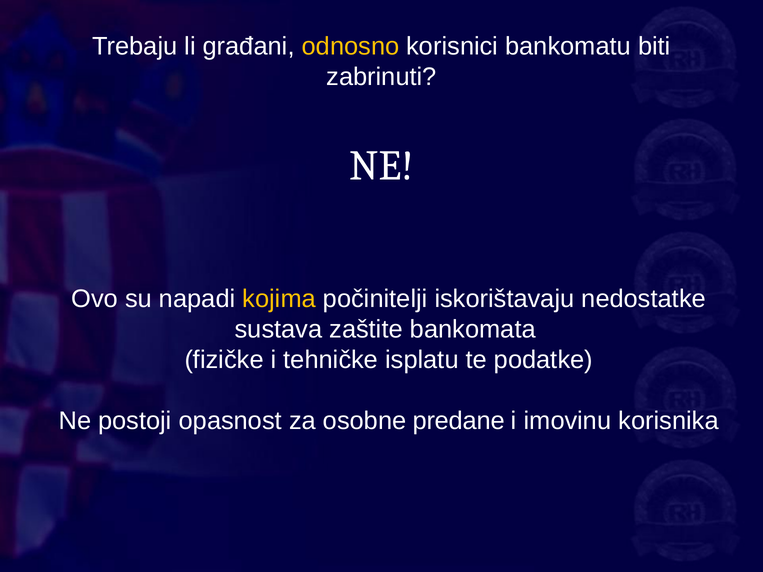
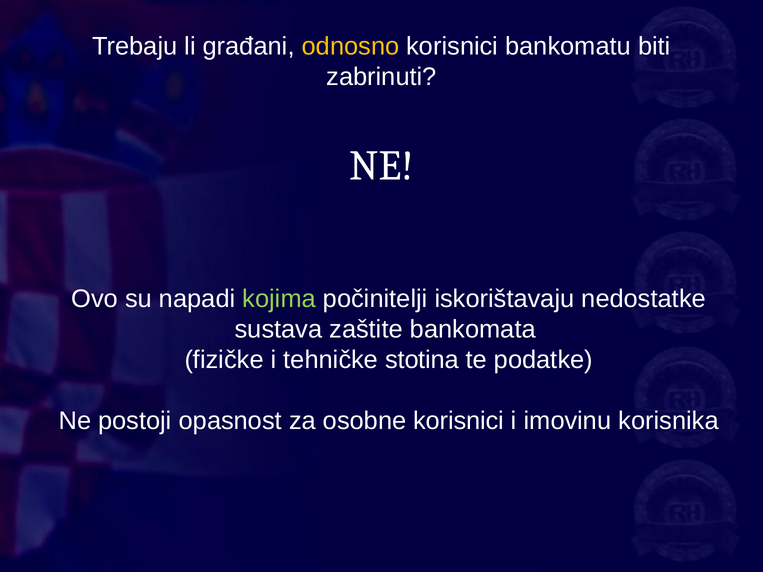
kojima colour: yellow -> light green
isplatu: isplatu -> stotina
osobne predane: predane -> korisnici
